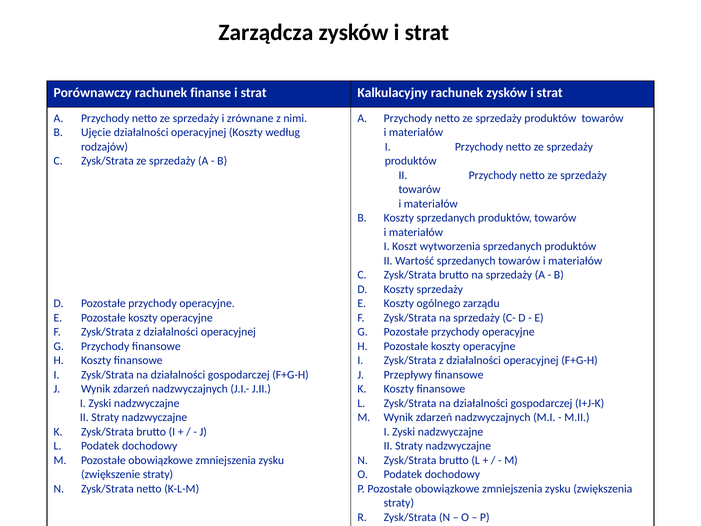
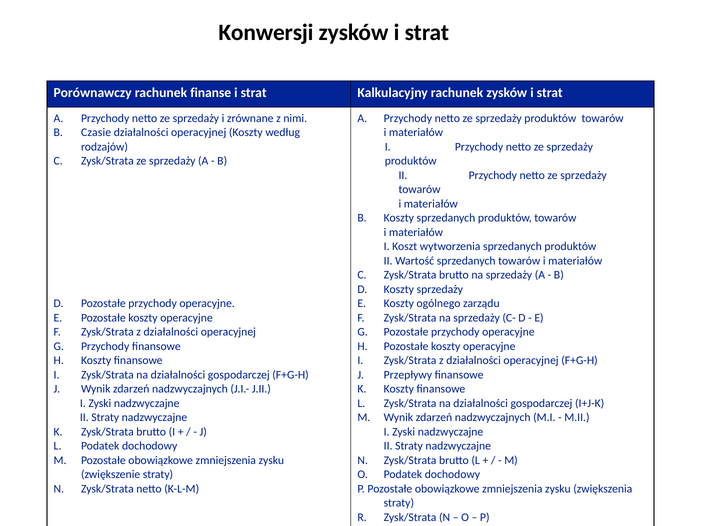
Zarządcza: Zarządcza -> Konwersji
Ujęcie: Ujęcie -> Czasie
